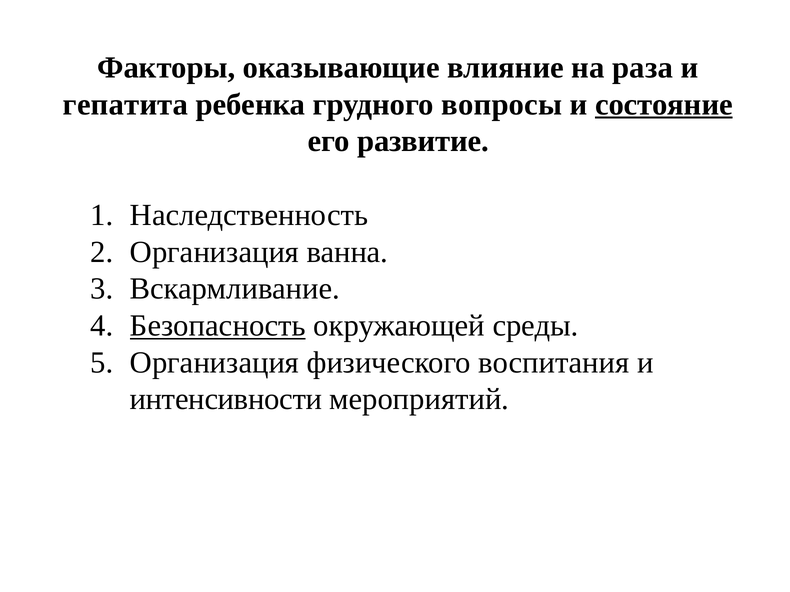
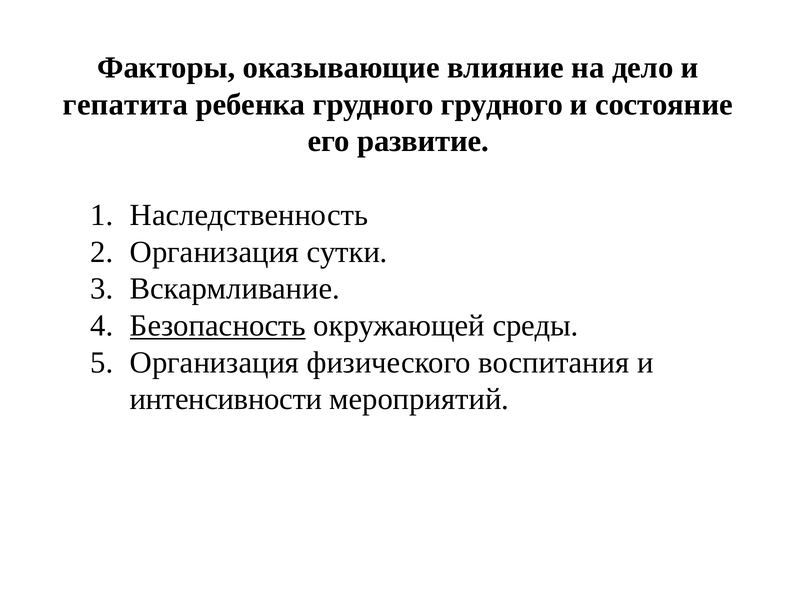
раза: раза -> дело
грудного вопросы: вопросы -> грудного
состояние underline: present -> none
ванна: ванна -> сутки
